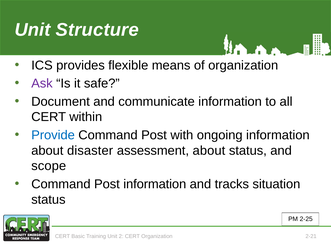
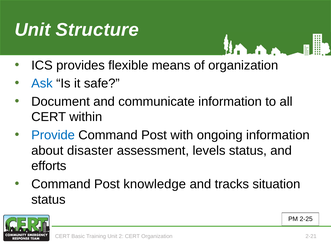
Ask colour: purple -> blue
assessment about: about -> levels
scope: scope -> efforts
Post information: information -> knowledge
